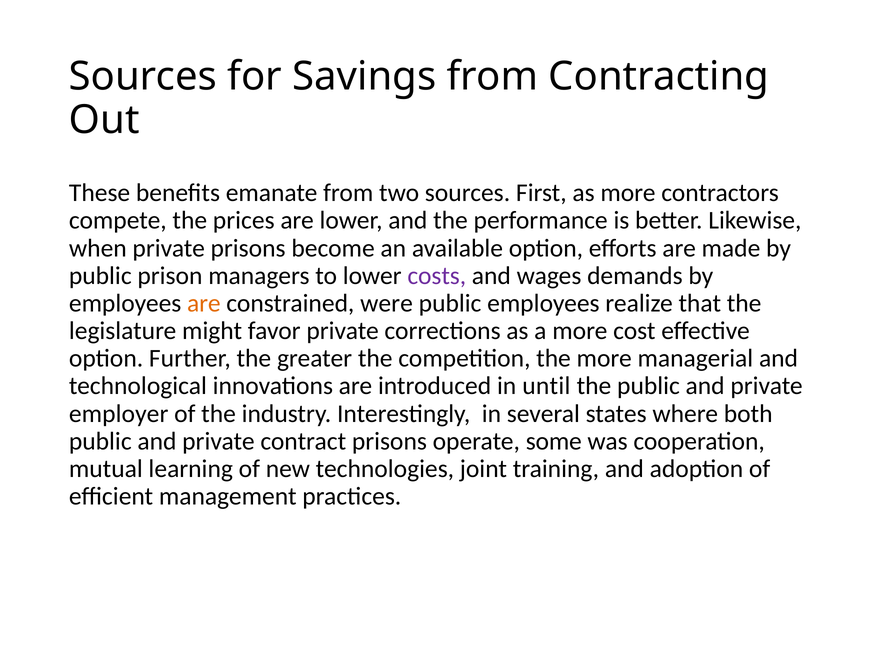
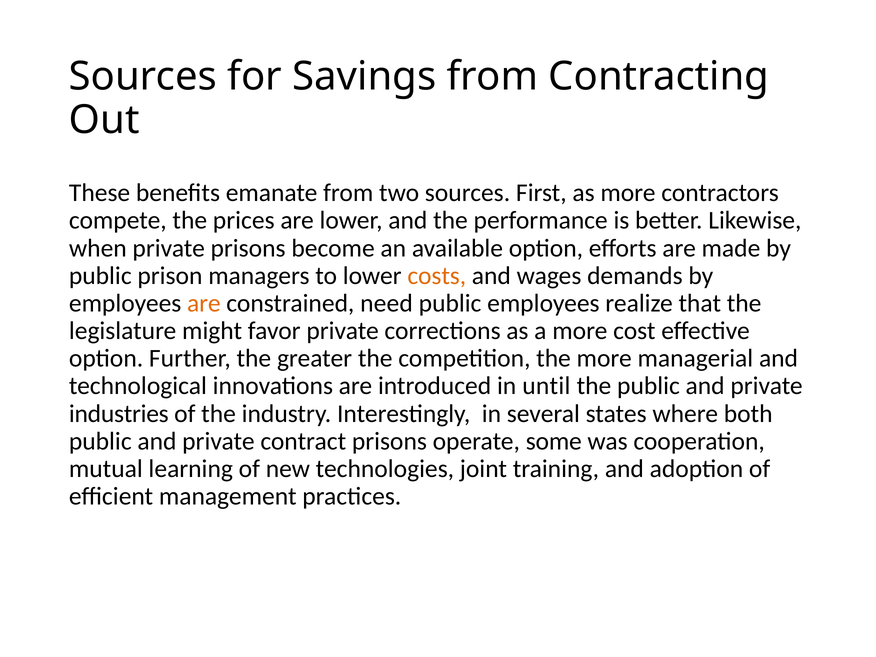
costs colour: purple -> orange
were: were -> need
employer: employer -> industries
